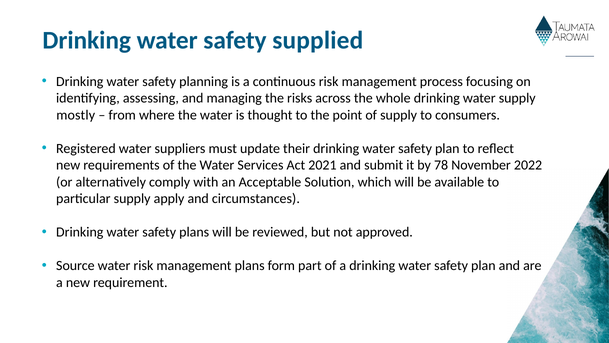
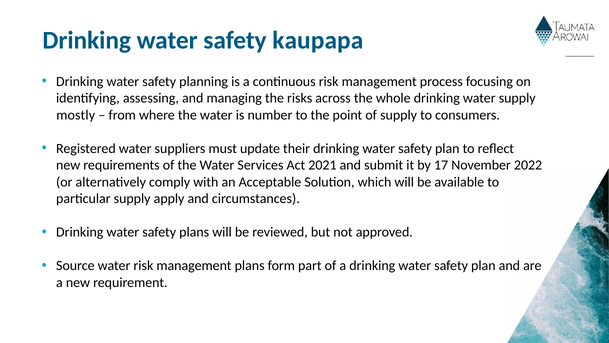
supplied: supplied -> kaupapa
thought: thought -> number
78: 78 -> 17
